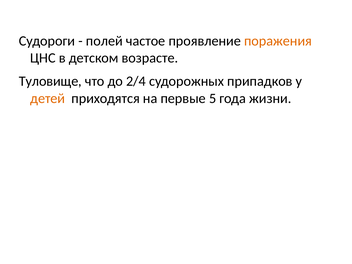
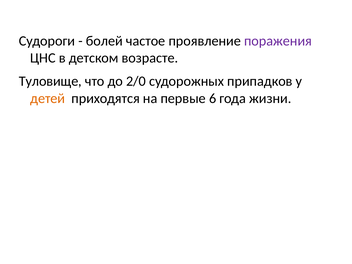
полей: полей -> болей
поражения colour: orange -> purple
2/4: 2/4 -> 2/0
5: 5 -> 6
